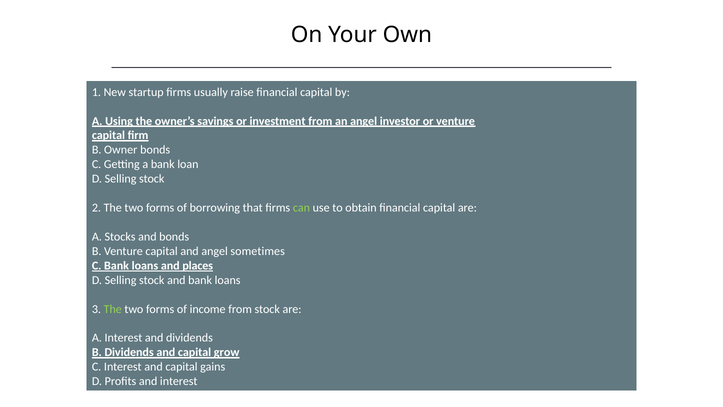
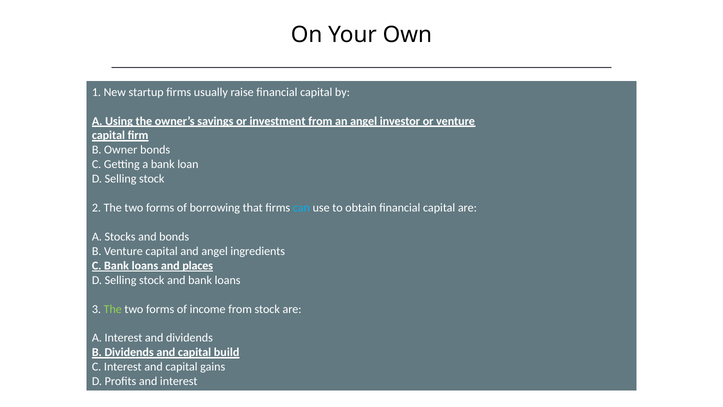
can colour: light green -> light blue
sometimes: sometimes -> ingredients
grow: grow -> build
